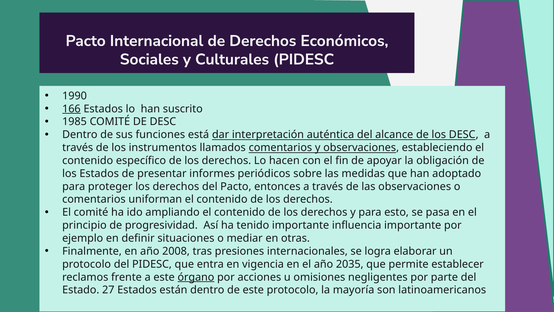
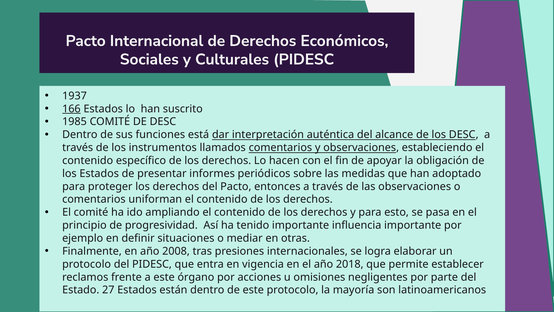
1990: 1990 -> 1937
2035: 2035 -> 2018
órgano underline: present -> none
